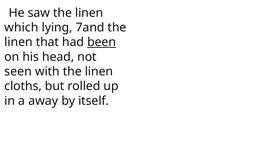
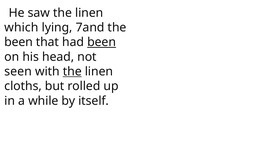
linen at (19, 42): linen -> been
the at (72, 71) underline: none -> present
away: away -> while
